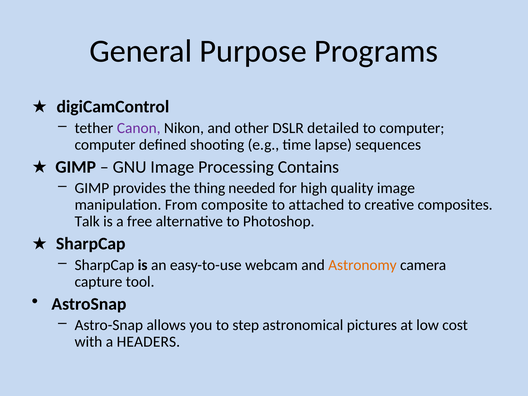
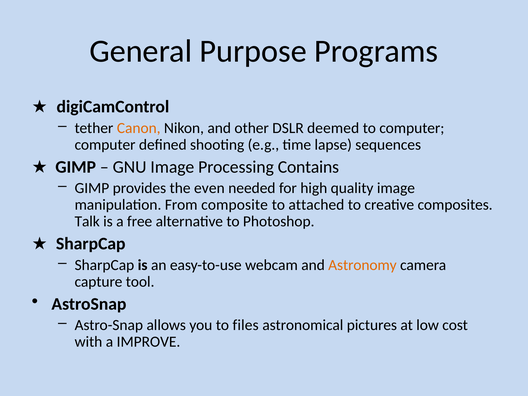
Canon colour: purple -> orange
detailed: detailed -> deemed
thing: thing -> even
step: step -> files
HEADERS: HEADERS -> IMPROVE
